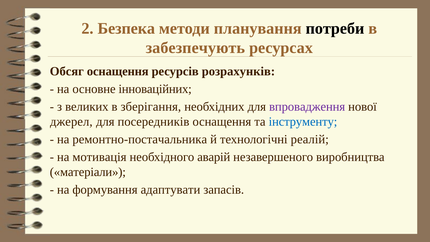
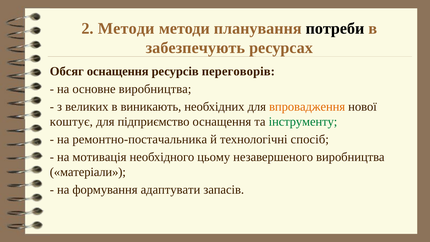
2 Безпека: Безпека -> Методи
розрахунків: розрахунків -> переговорів
основне інноваційних: інноваційних -> виробництва
зберігання: зберігання -> виникають
впровадження colour: purple -> orange
джерел: джерел -> коштує
посередників: посередників -> підприємство
інструменту colour: blue -> green
реалій: реалій -> спосіб
аварій: аварій -> цьому
